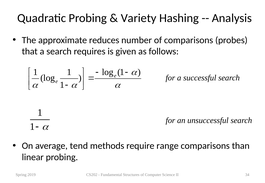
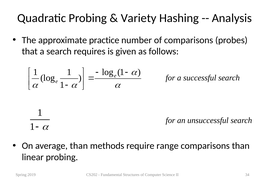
reduces: reduces -> practice
average tend: tend -> than
